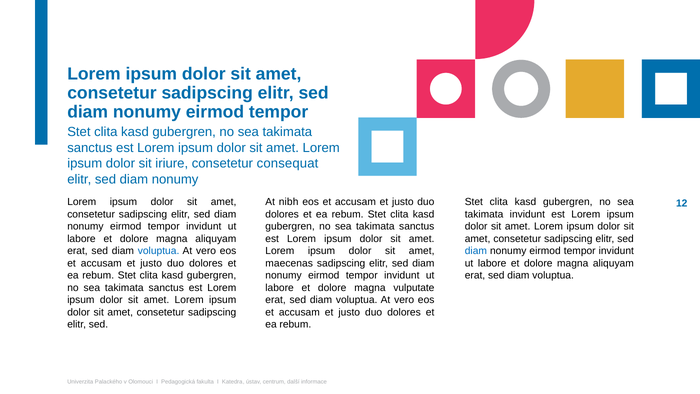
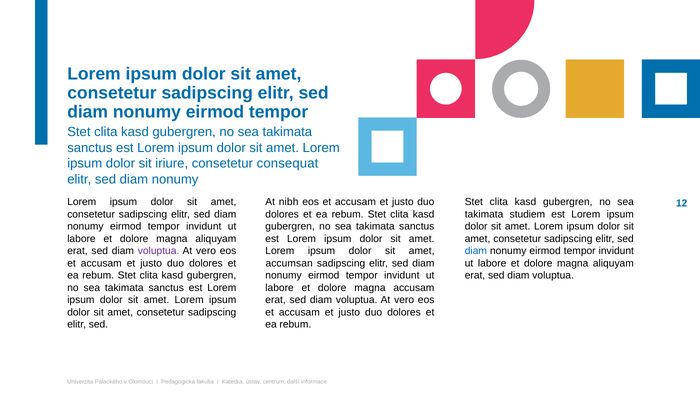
takimata invidunt: invidunt -> studiem
voluptua at (159, 251) colour: blue -> purple
maecenas: maecenas -> accumsan
magna vulputate: vulputate -> accusam
